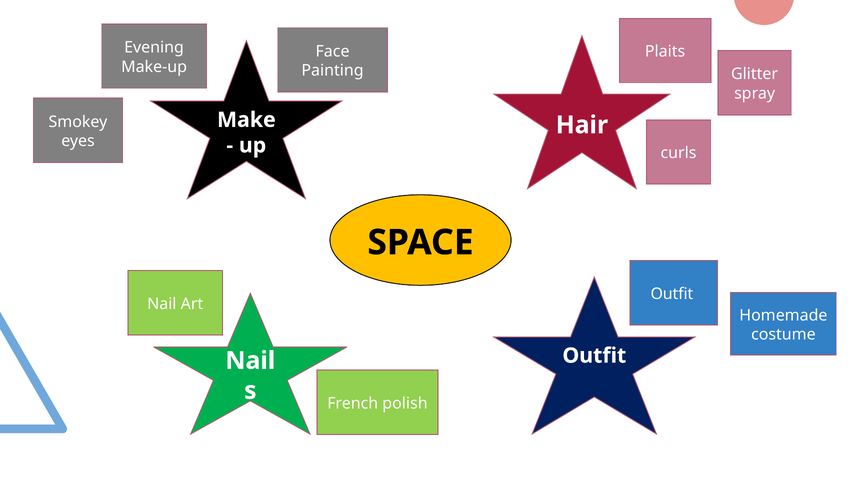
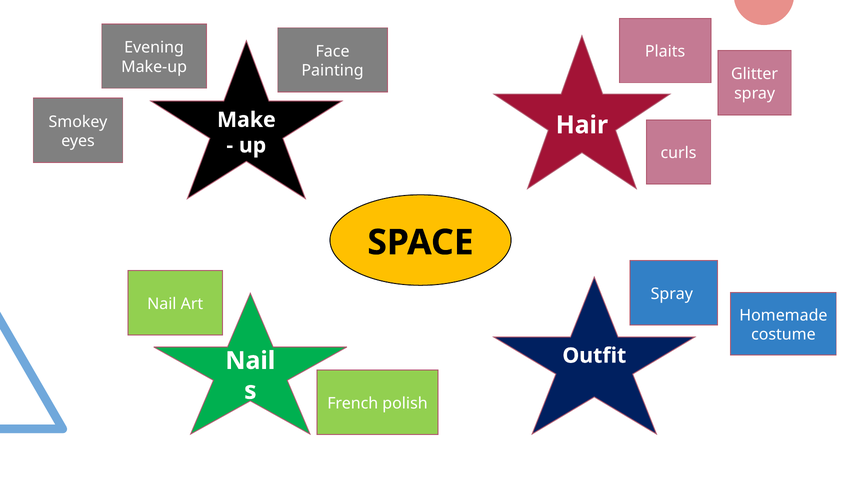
Outfit at (672, 294): Outfit -> Spray
